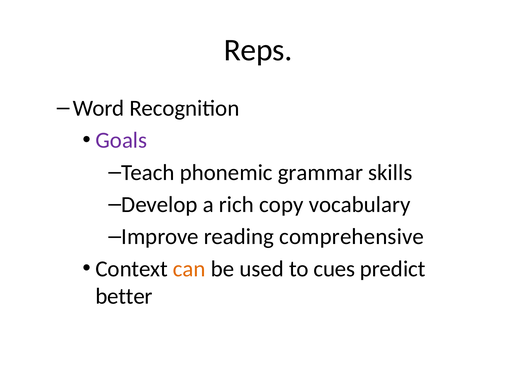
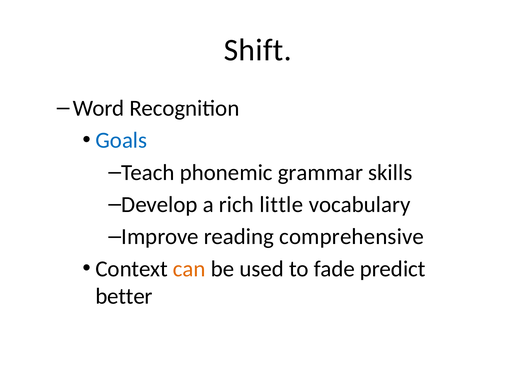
Reps: Reps -> Shift
Goals colour: purple -> blue
copy: copy -> little
cues: cues -> fade
